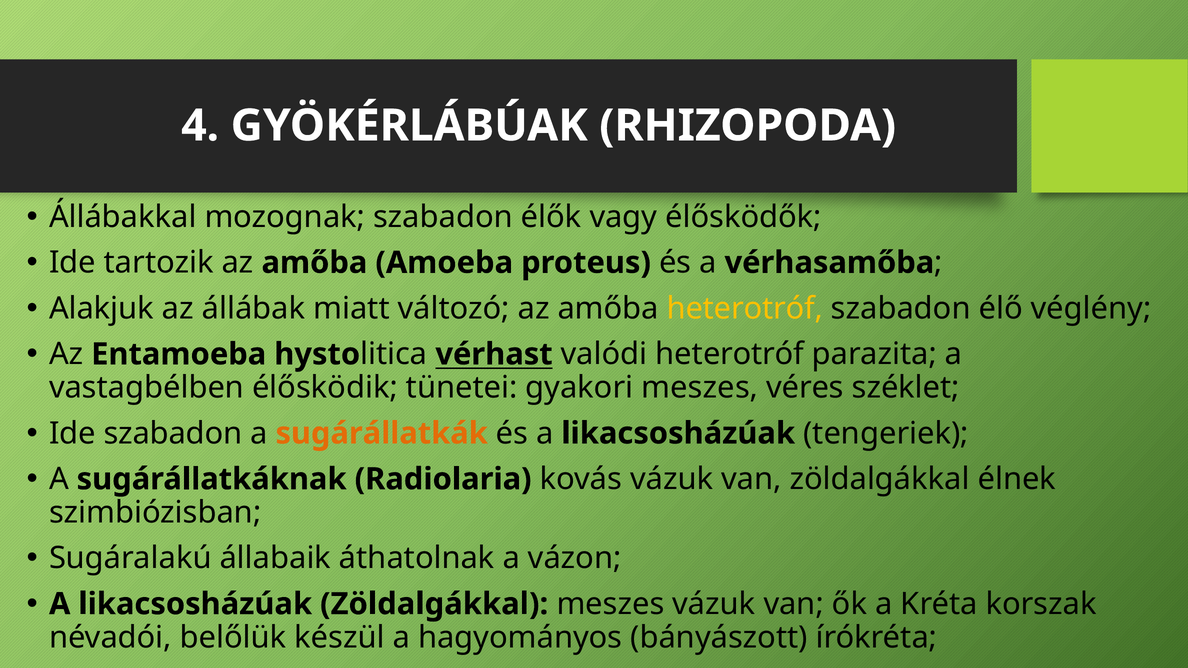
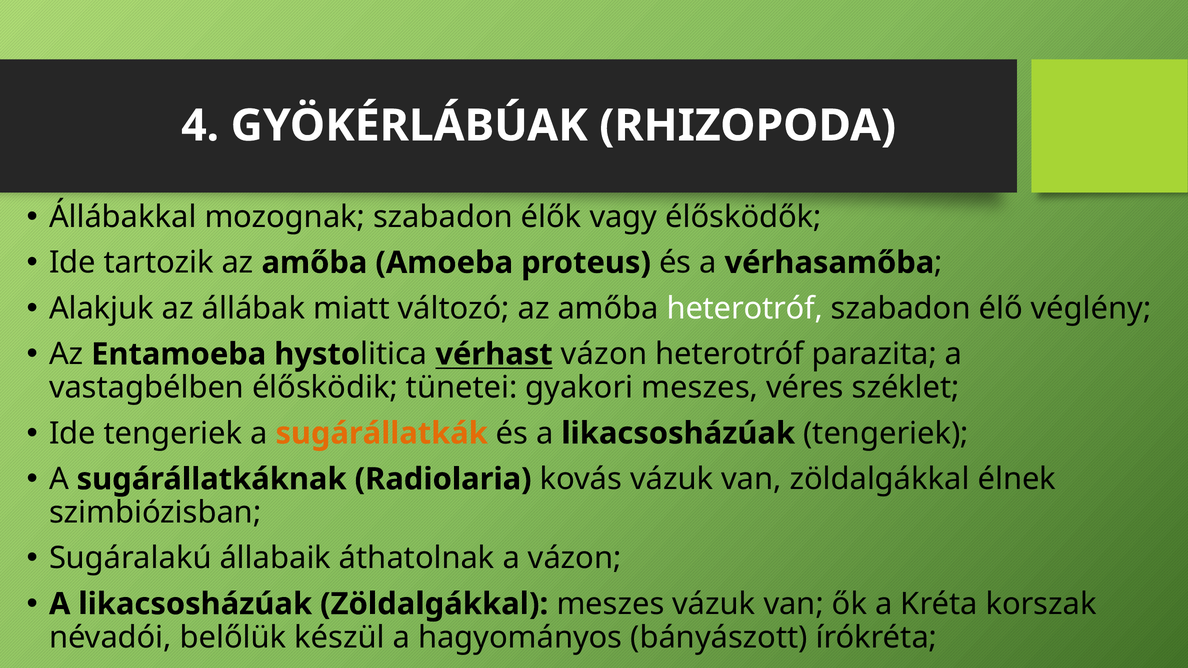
heterotróf at (745, 309) colour: yellow -> white
vérhast valódi: valódi -> vázon
Ide szabadon: szabadon -> tengeriek
